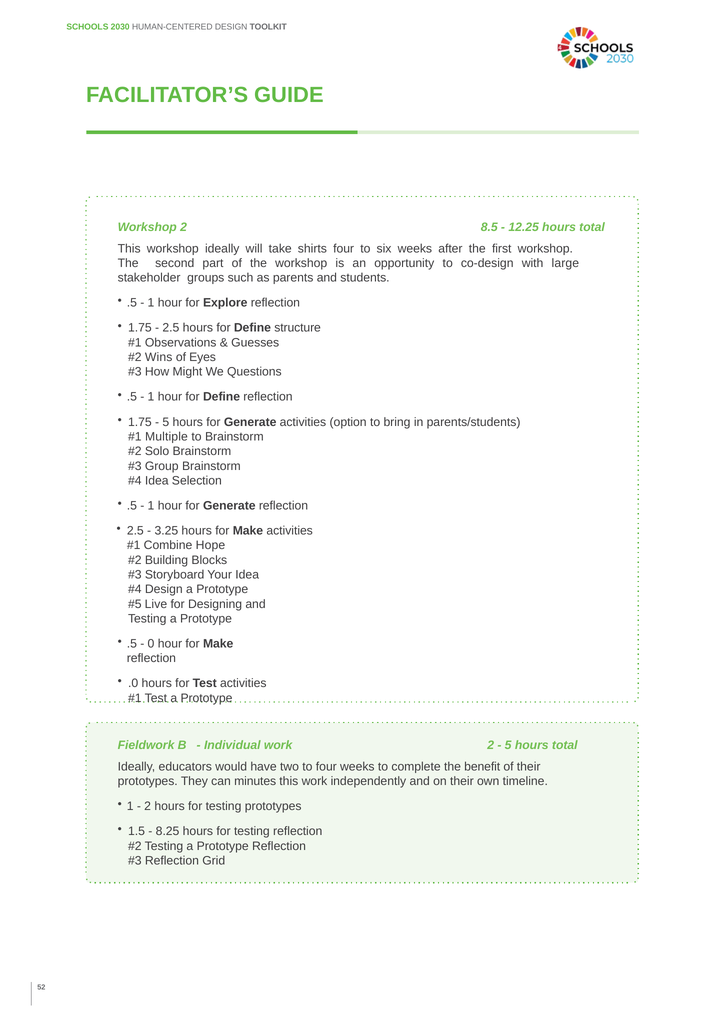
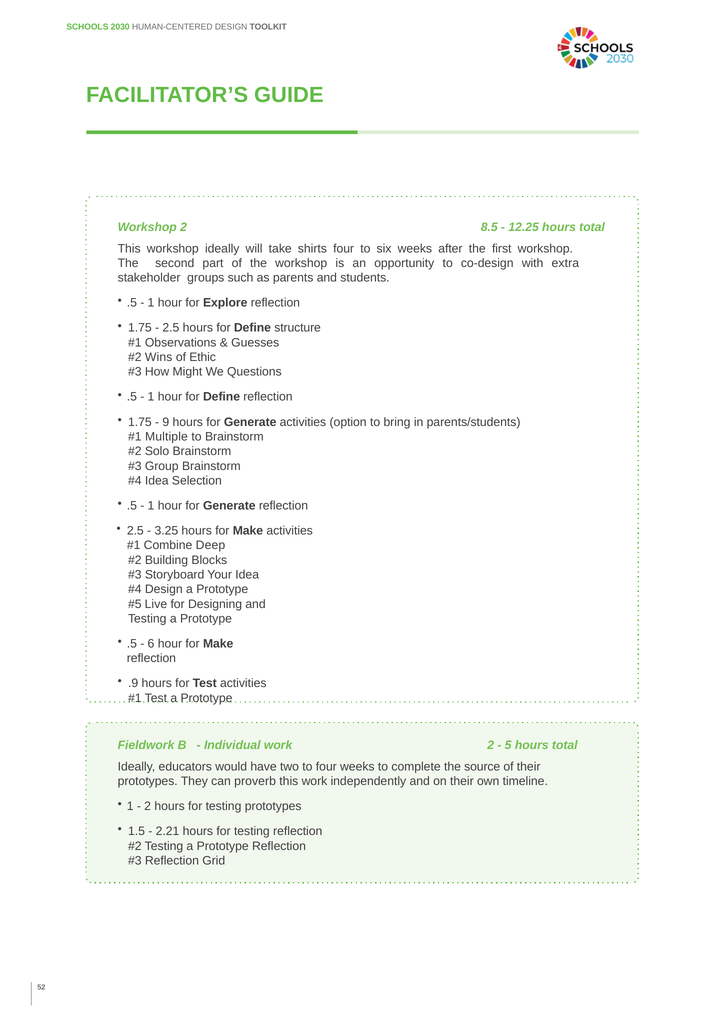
large: large -> extra
Eyes: Eyes -> Ethic
5 at (166, 422): 5 -> 9
Hope: Hope -> Deep
0: 0 -> 6
.0: .0 -> .9
benefit: benefit -> source
minutes: minutes -> proverb
8.25: 8.25 -> 2.21
